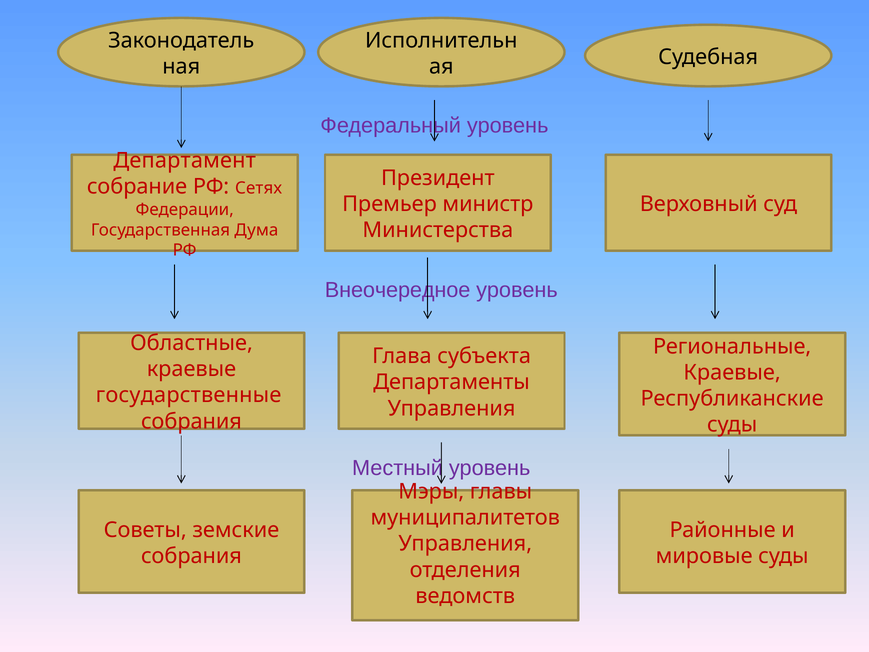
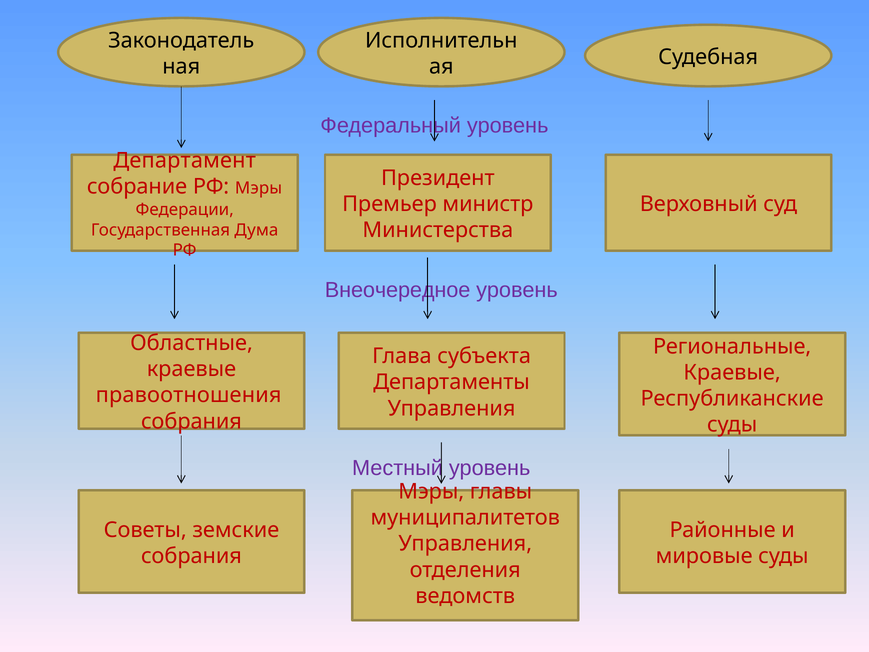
РФ Сетях: Сетях -> Мэры
государственные: государственные -> правоотношения
